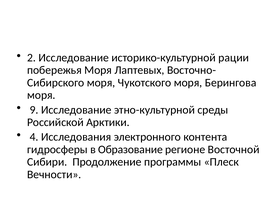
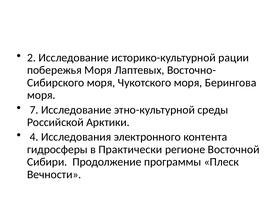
9: 9 -> 7
Образование: Образование -> Практически
